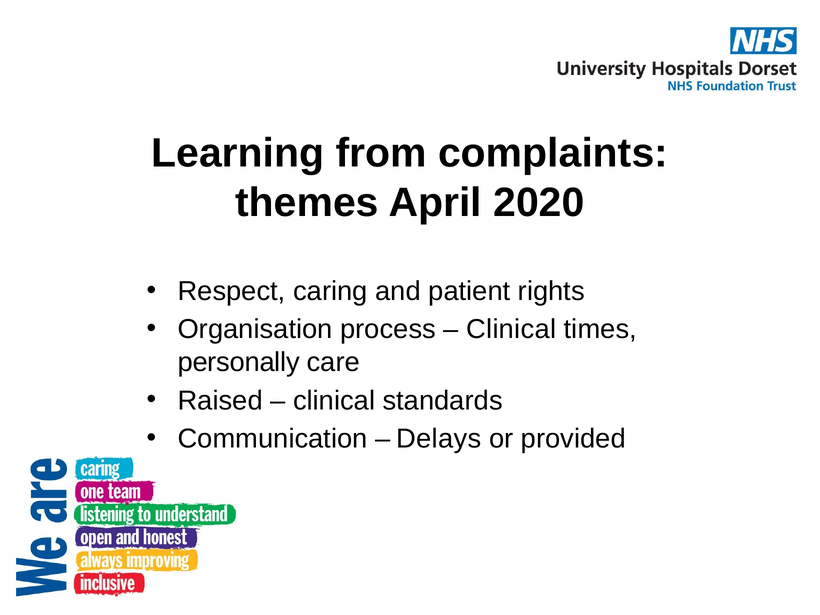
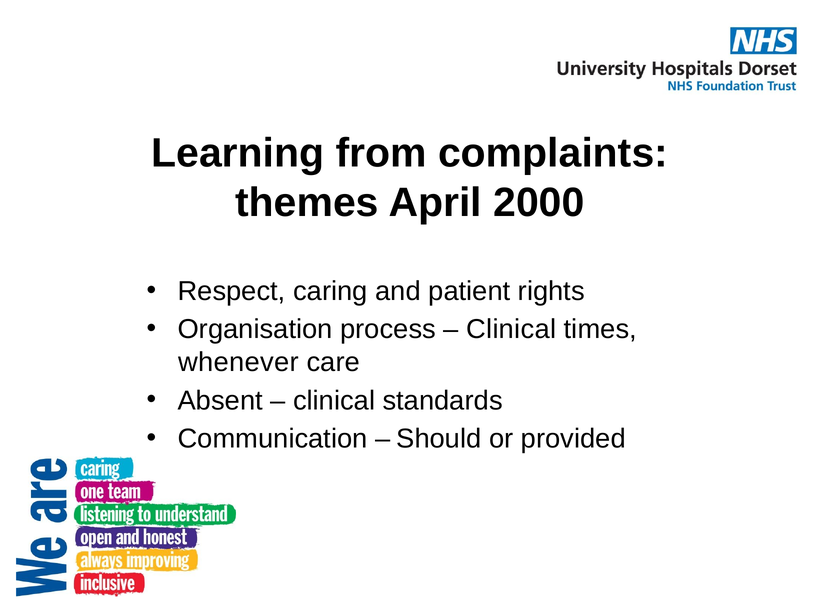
2020: 2020 -> 2000
personally: personally -> whenever
Raised: Raised -> Absent
Delays: Delays -> Should
